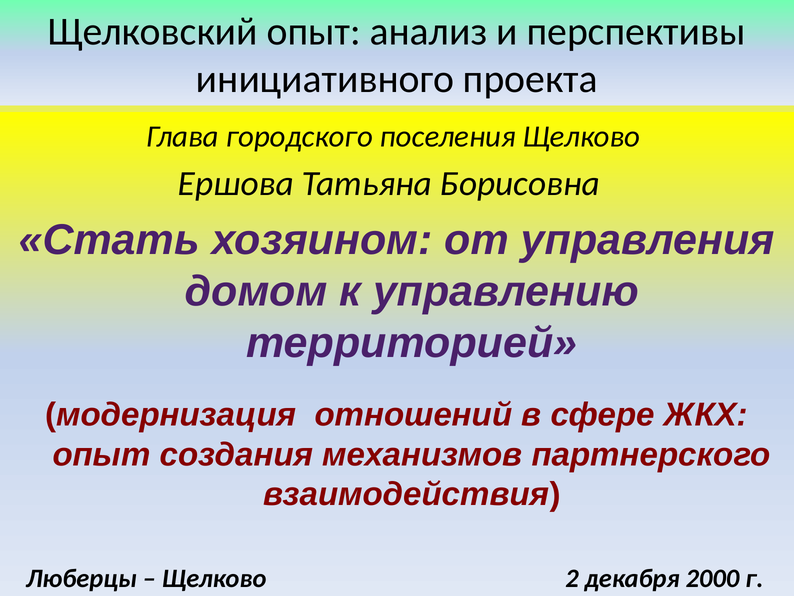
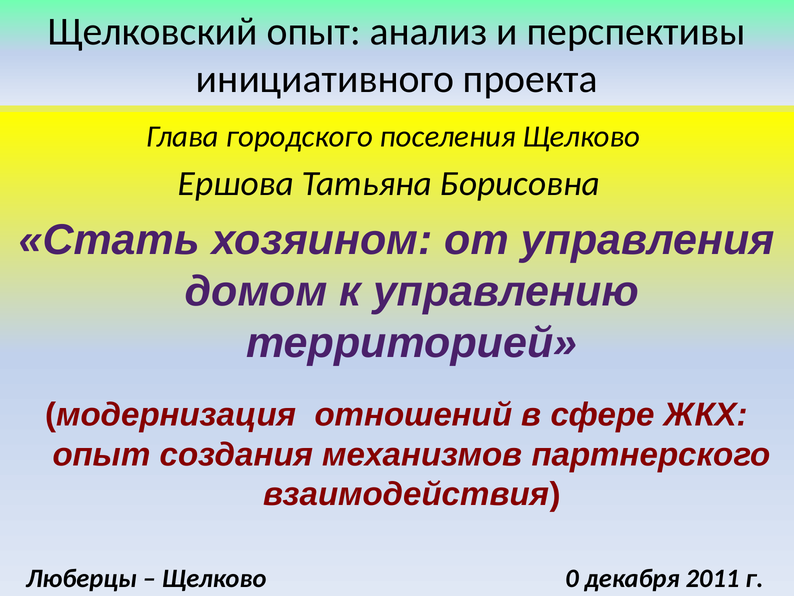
2: 2 -> 0
2000: 2000 -> 2011
